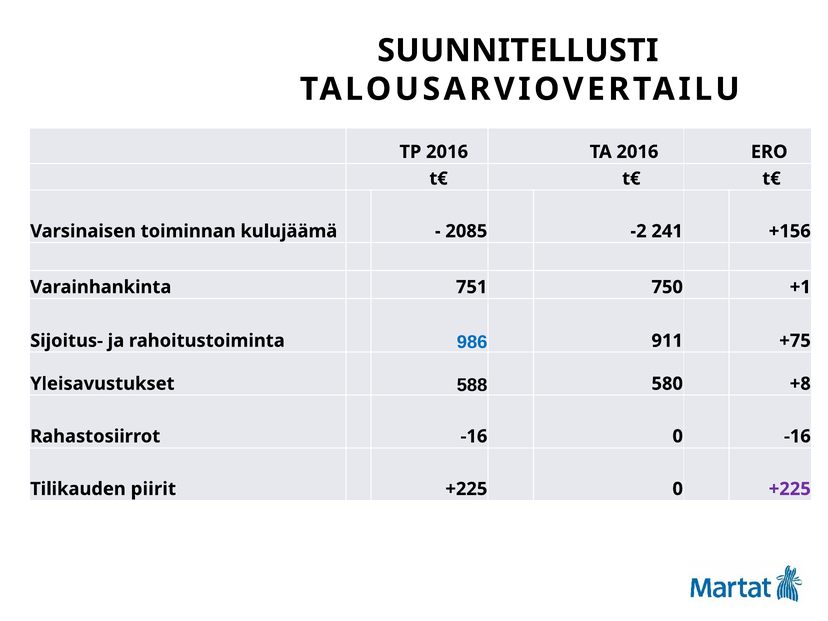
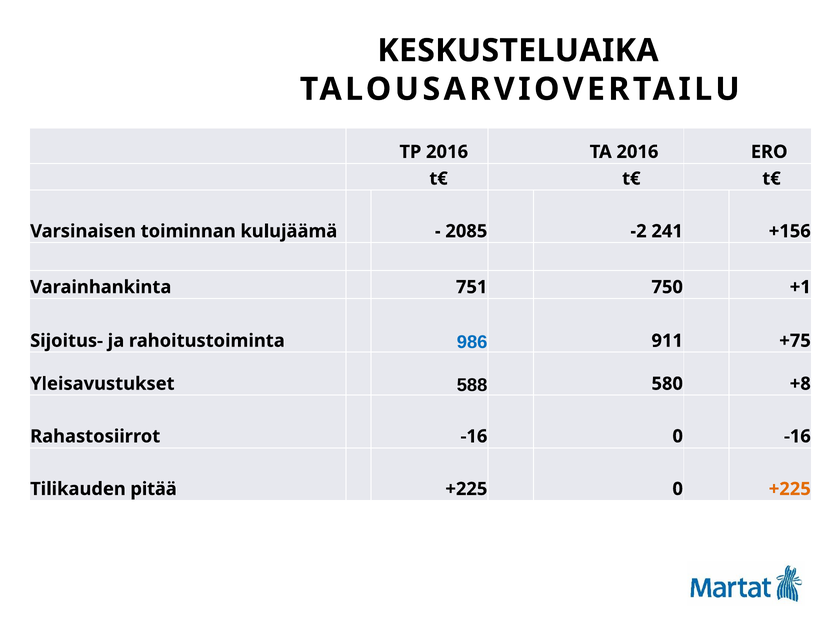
SUUNNITELLUSTI: SUUNNITELLUSTI -> KESKUSTELUAIKA
piirit: piirit -> pitää
+225 at (790, 489) colour: purple -> orange
